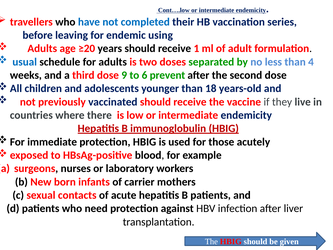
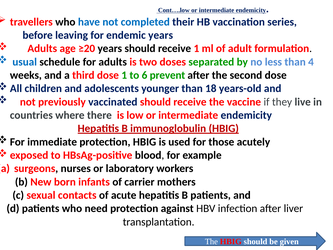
endemic using: using -> years
dose 9: 9 -> 1
